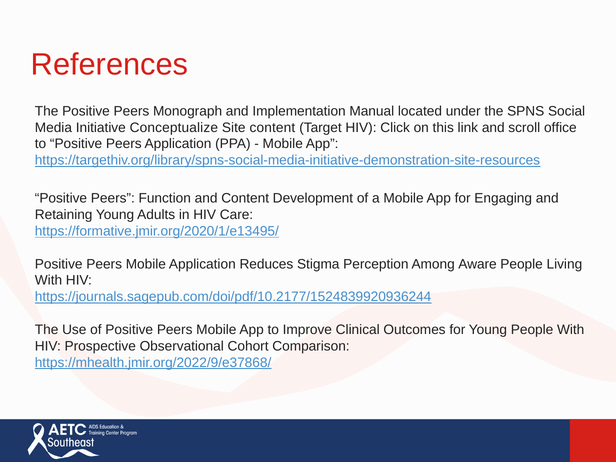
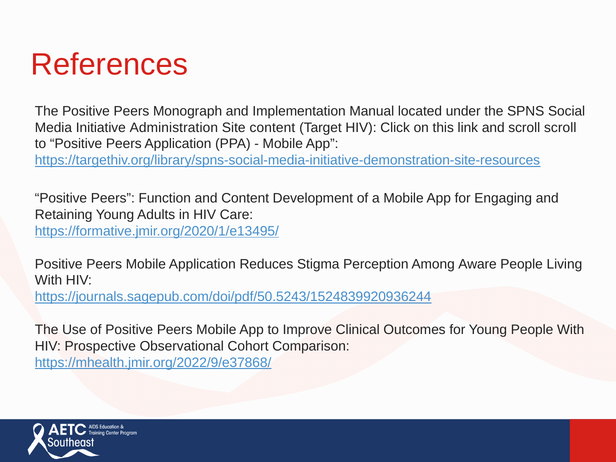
Conceptualize: Conceptualize -> Administration
scroll office: office -> scroll
https://journals.sagepub.com/doi/pdf/10.2177/1524839920936244: https://journals.sagepub.com/doi/pdf/10.2177/1524839920936244 -> https://journals.sagepub.com/doi/pdf/50.5243/1524839920936244
